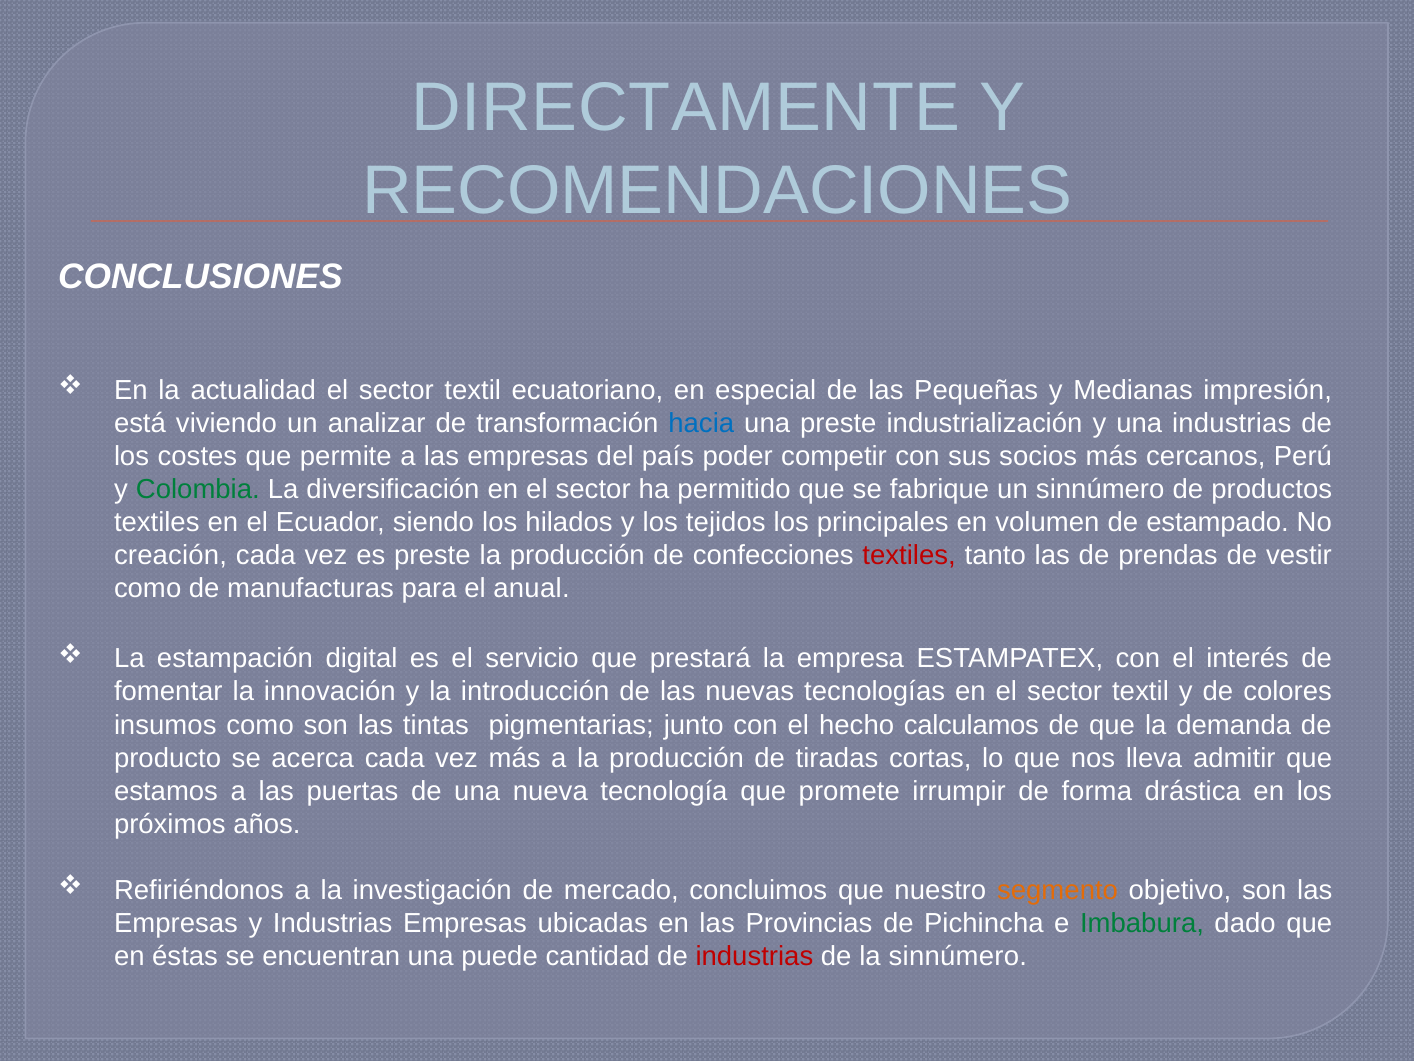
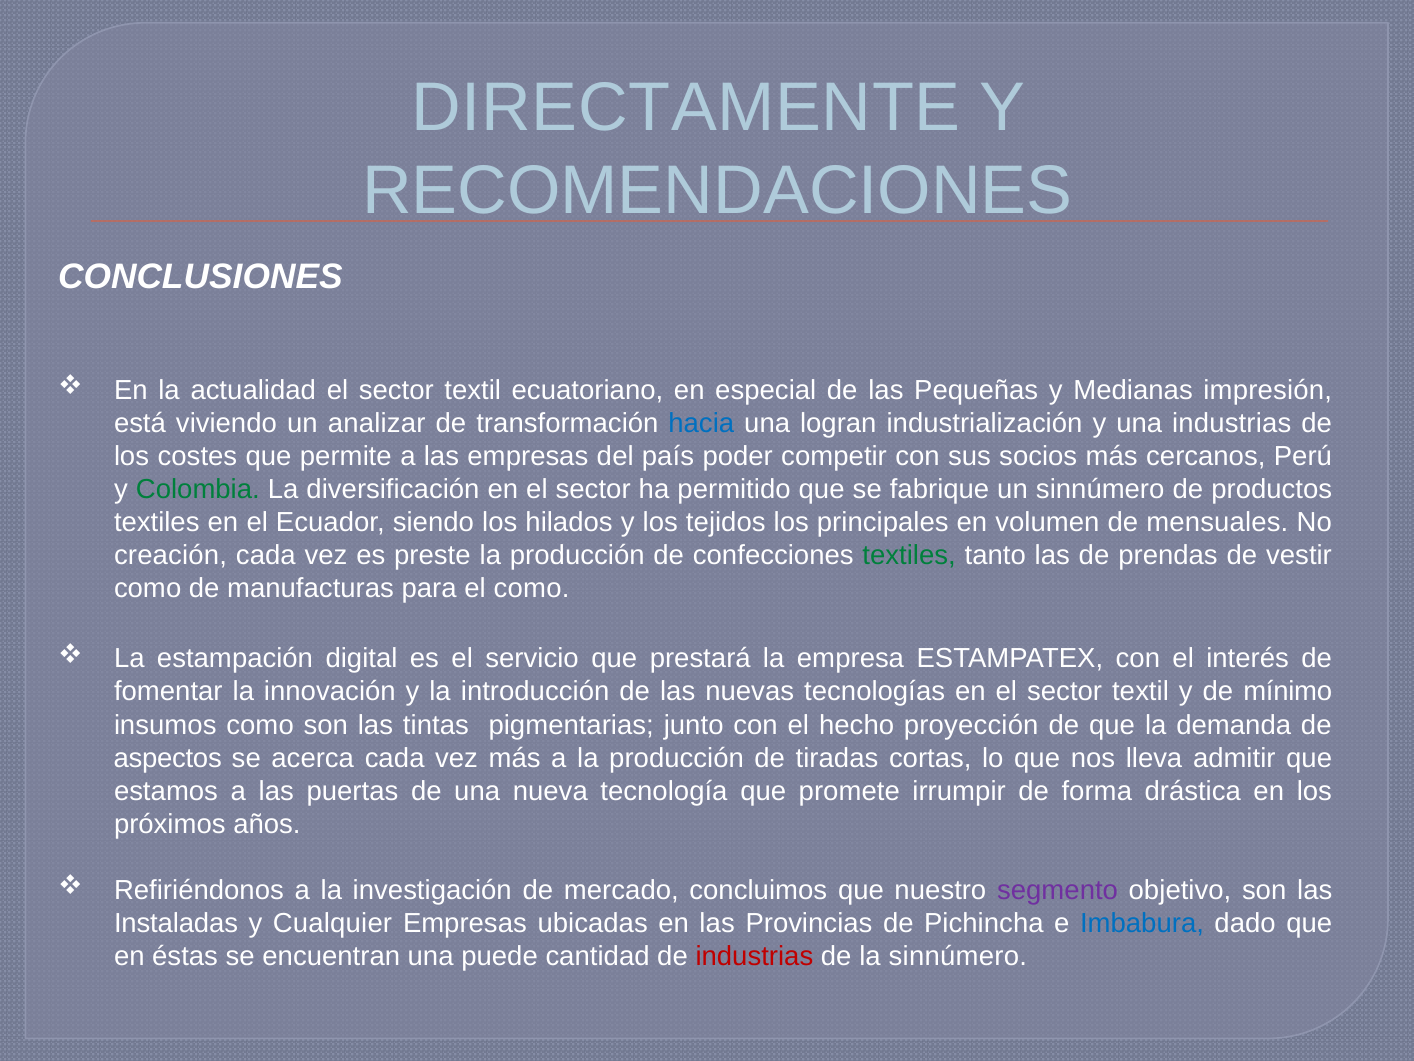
una preste: preste -> logran
estampado: estampado -> mensuales
textiles at (909, 555) colour: red -> green
el anual: anual -> como
colores: colores -> mínimo
calculamos: calculamos -> proyección
producto: producto -> aspectos
segmento colour: orange -> purple
Empresas at (176, 923): Empresas -> Instaladas
y Industrias: Industrias -> Cualquier
Imbabura colour: green -> blue
